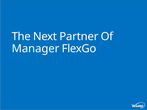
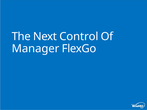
Partner: Partner -> Control
